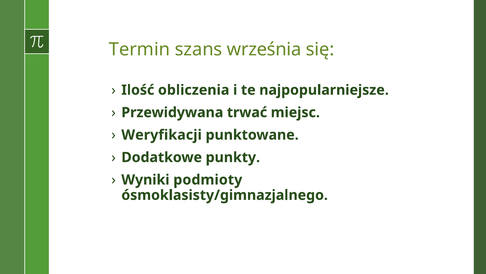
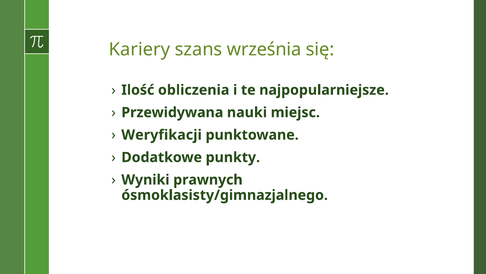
Termin: Termin -> Kariery
trwać: trwać -> nauki
podmioty: podmioty -> prawnych
